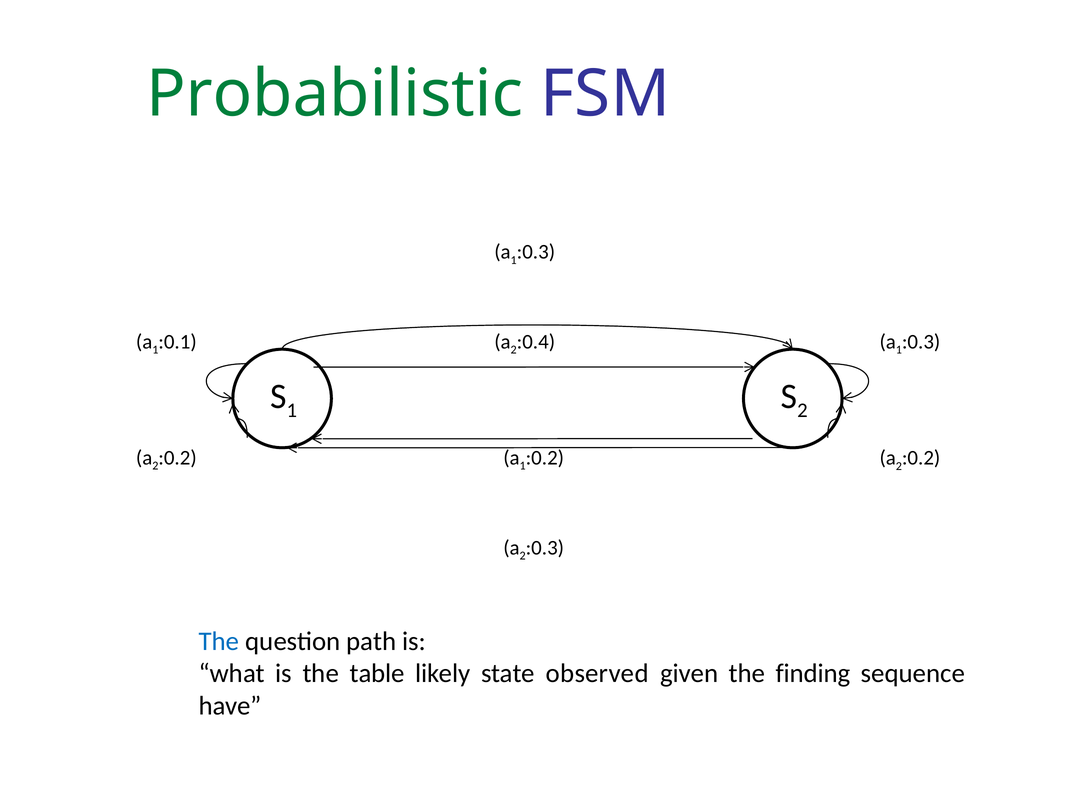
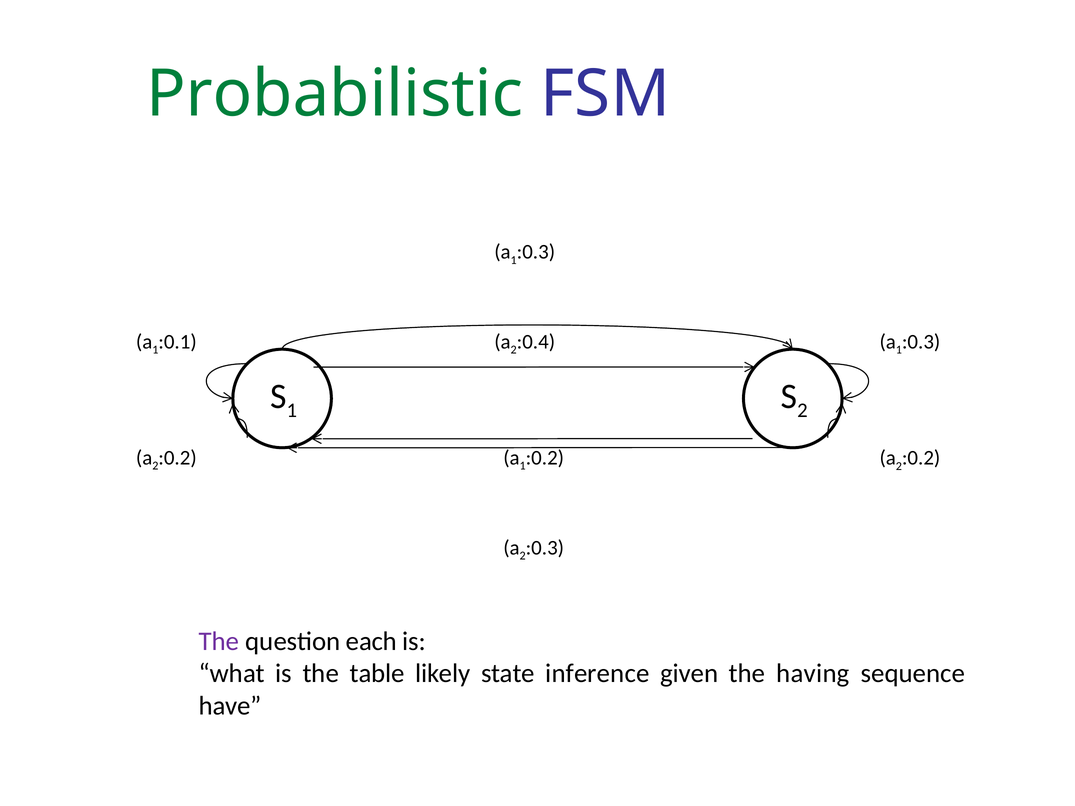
The at (219, 641) colour: blue -> purple
path: path -> each
observed: observed -> inference
finding: finding -> having
